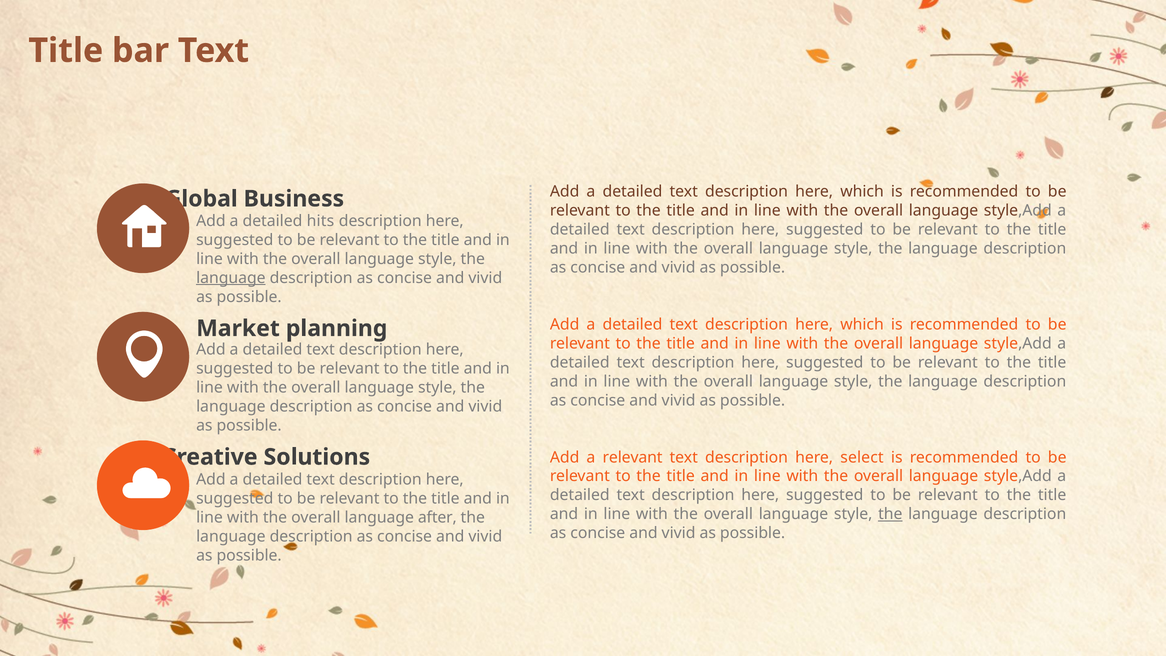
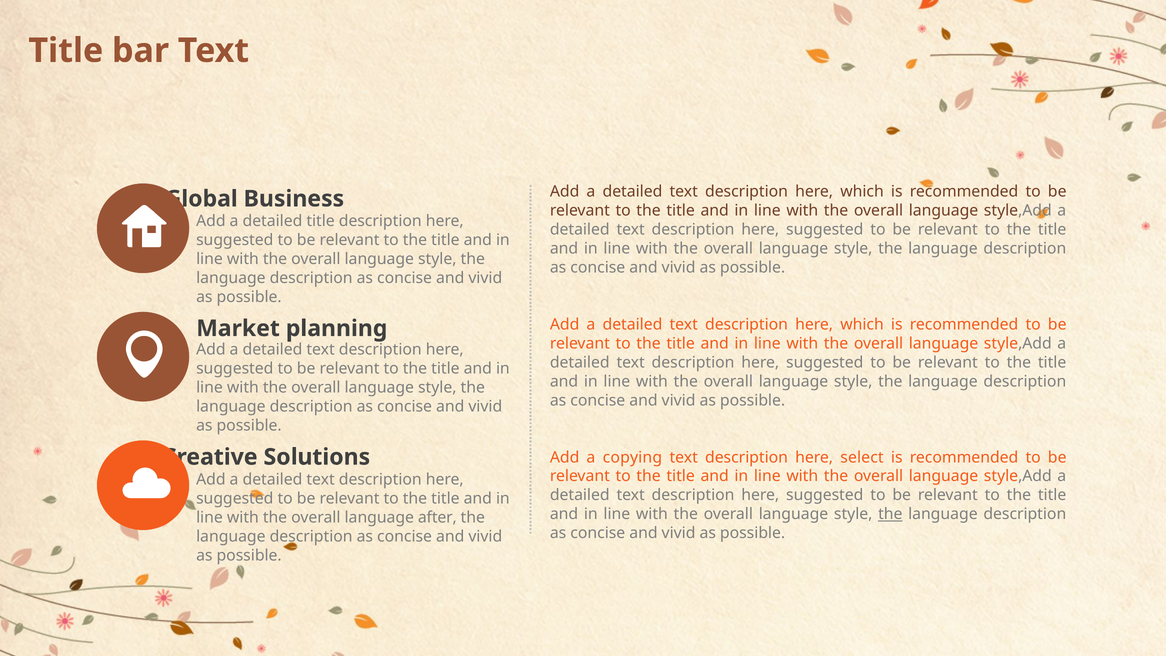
detailed hits: hits -> title
language at (231, 278) underline: present -> none
a relevant: relevant -> copying
